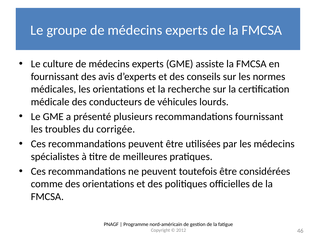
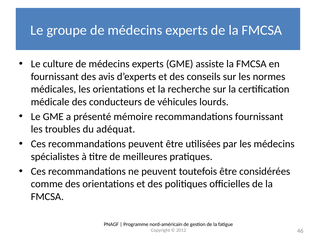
plusieurs: plusieurs -> mémoire
corrigée: corrigée -> adéquat
